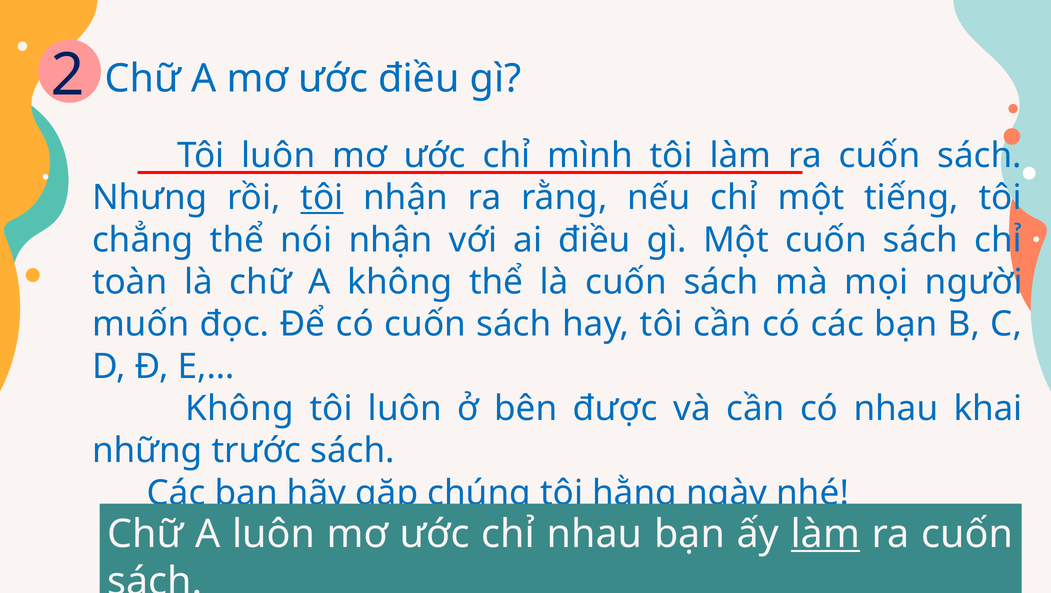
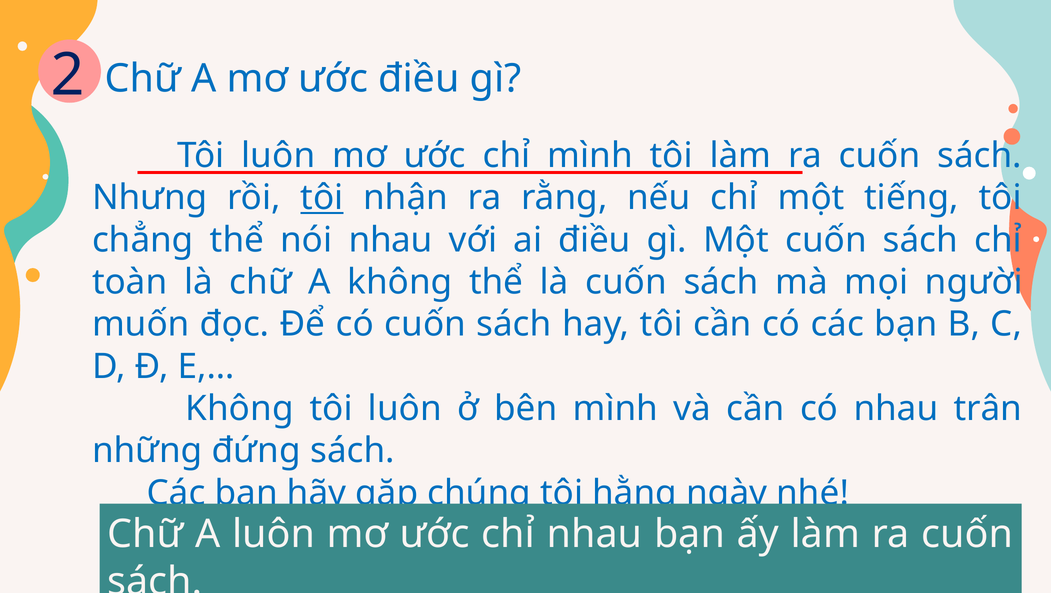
nói nhận: nhận -> nhau
bên được: được -> mình
khai: khai -> trân
trước: trước -> đứng
làm at (825, 534) underline: present -> none
